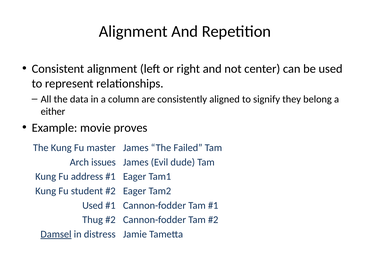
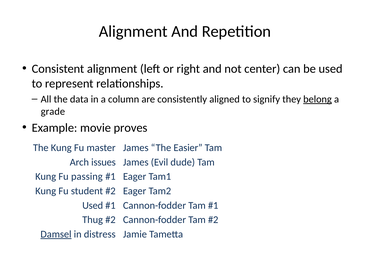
belong underline: none -> present
either: either -> grade
Failed: Failed -> Easier
address: address -> passing
